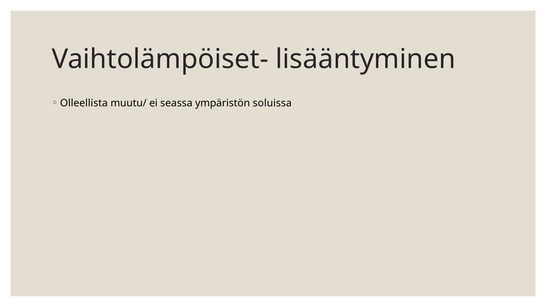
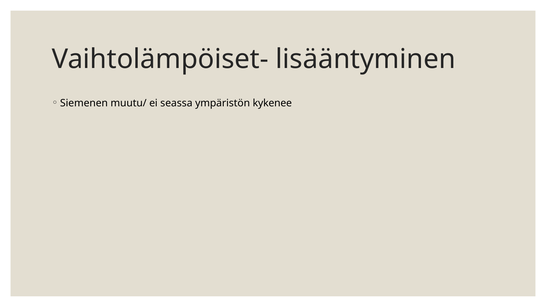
Olleellista: Olleellista -> Siemenen
soluissa: soluissa -> kykenee
